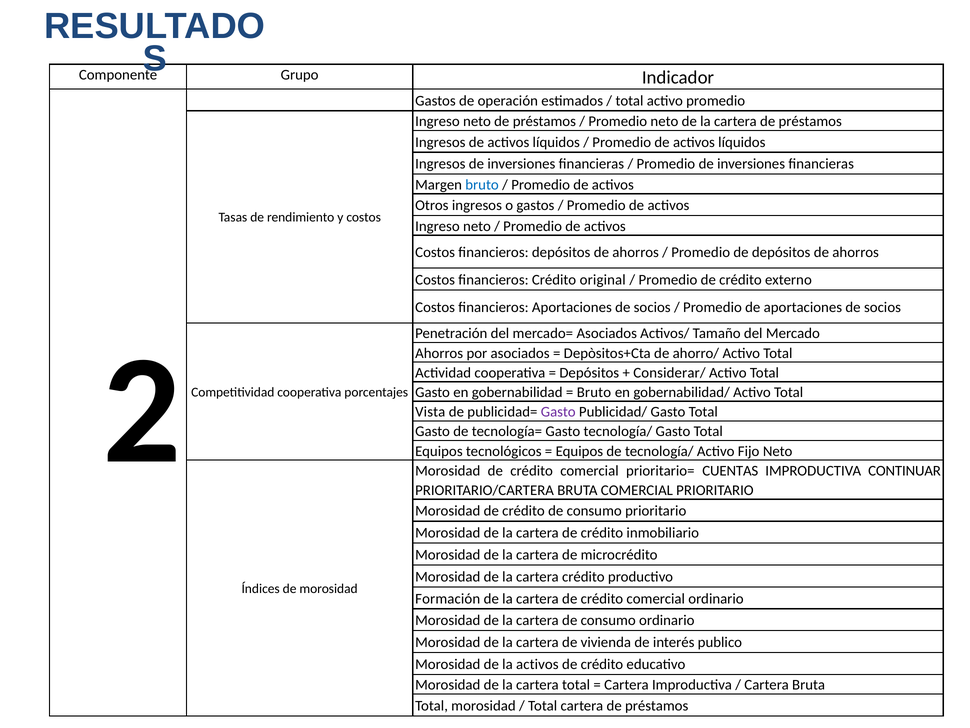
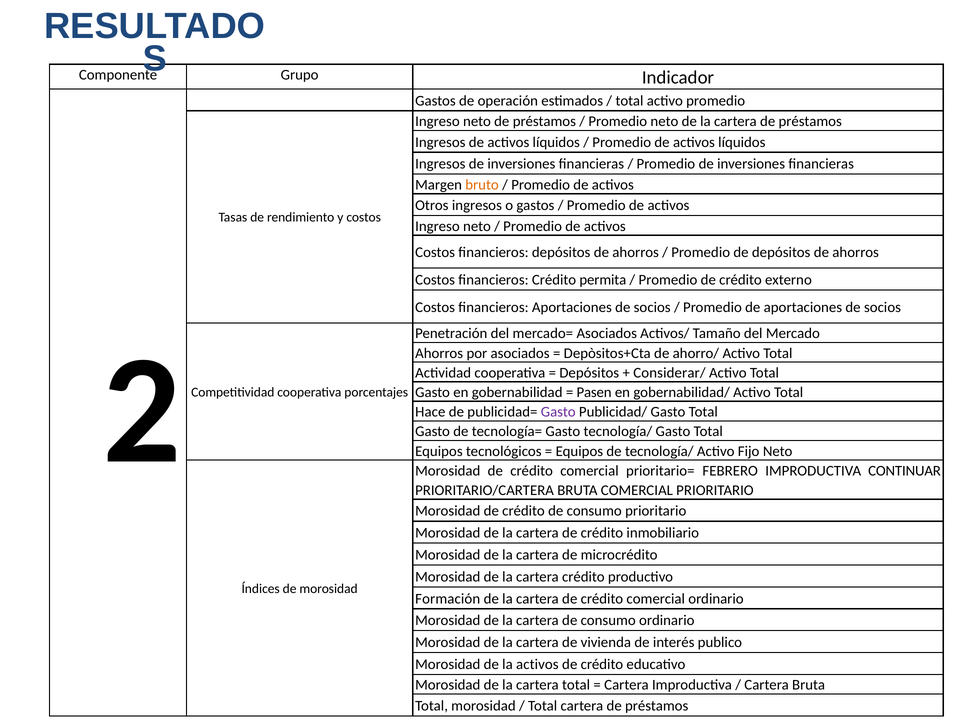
bruto at (482, 185) colour: blue -> orange
original: original -> permita
Bruto at (594, 392): Bruto -> Pasen
Vista: Vista -> Hace
CUENTAS: CUENTAS -> FEBRERO
